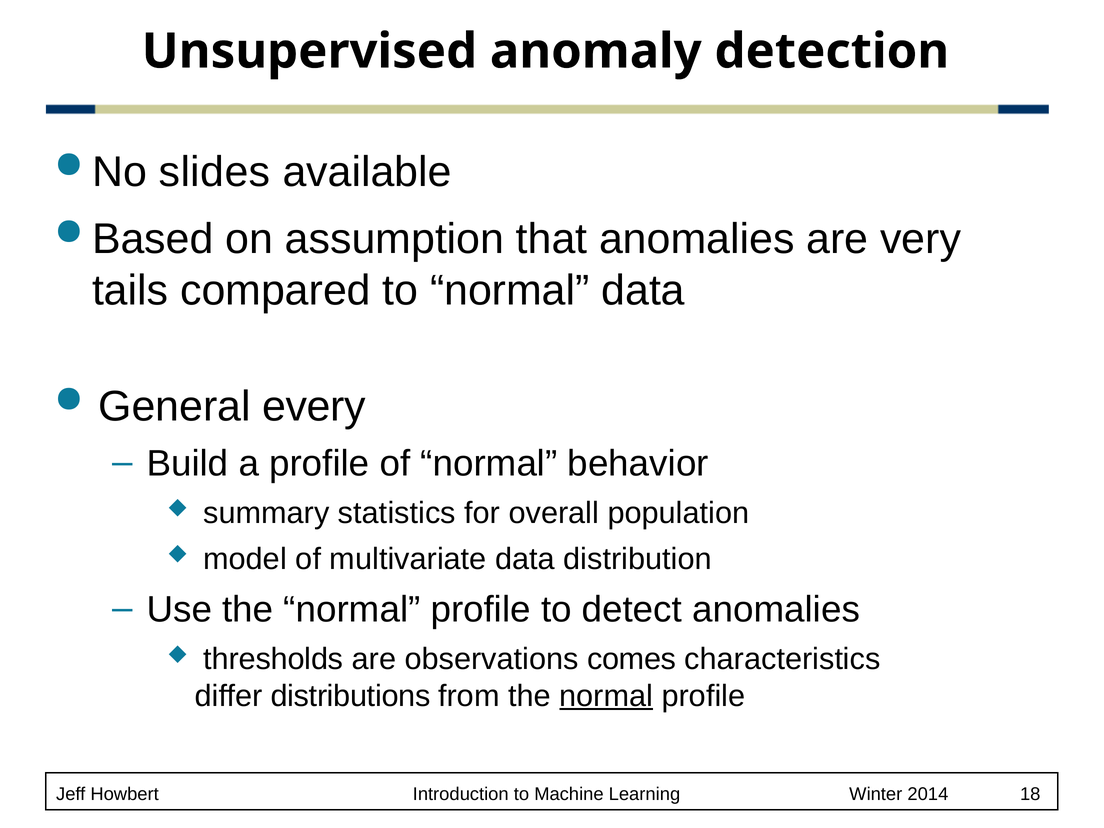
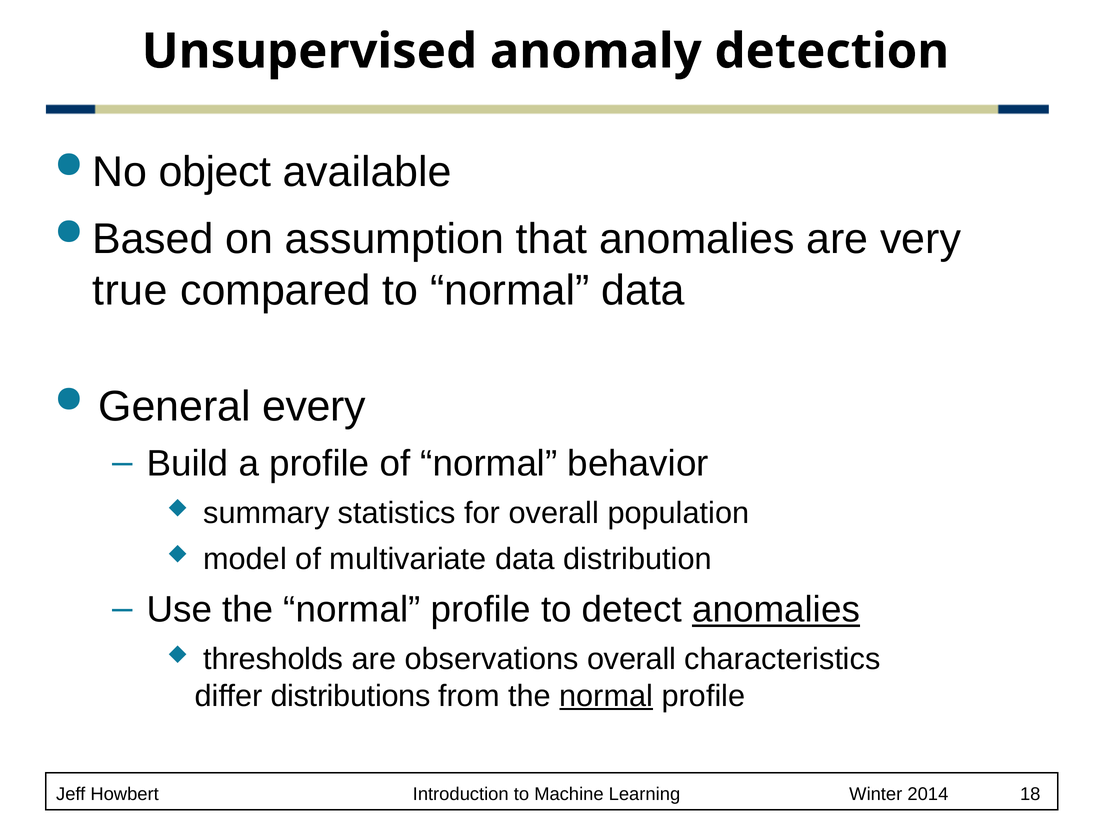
slides: slides -> object
tails: tails -> true
anomalies at (776, 610) underline: none -> present
observations comes: comes -> overall
